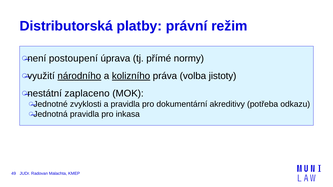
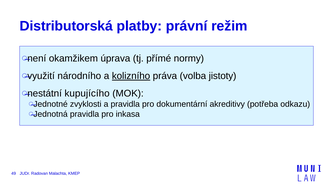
postoupení: postoupení -> okamžikem
národního underline: present -> none
zaplaceno: zaplaceno -> kupujícího
